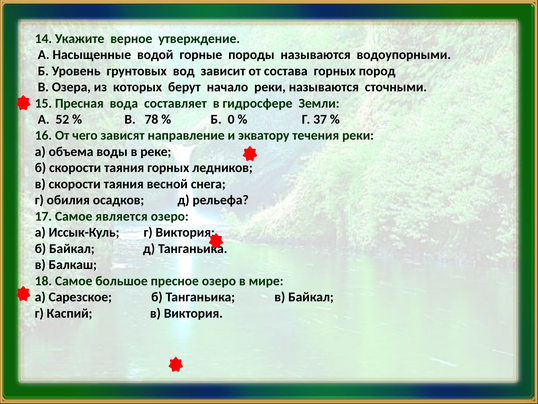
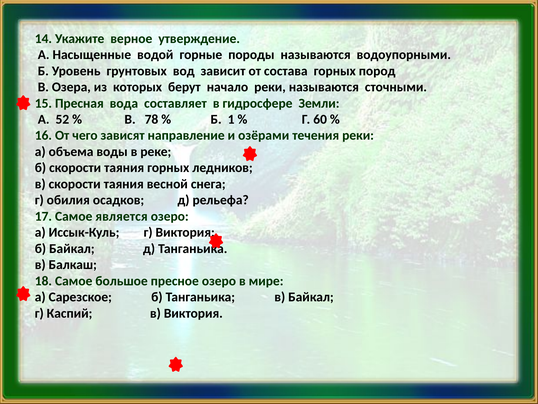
0: 0 -> 1
37: 37 -> 60
экватору: экватору -> озёрами
